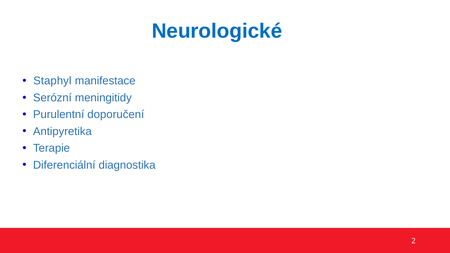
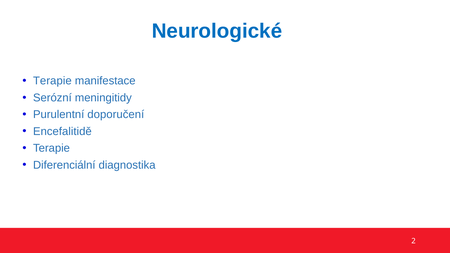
Staphyl at (52, 81): Staphyl -> Terapie
Antipyretika: Antipyretika -> Encefalitidě
